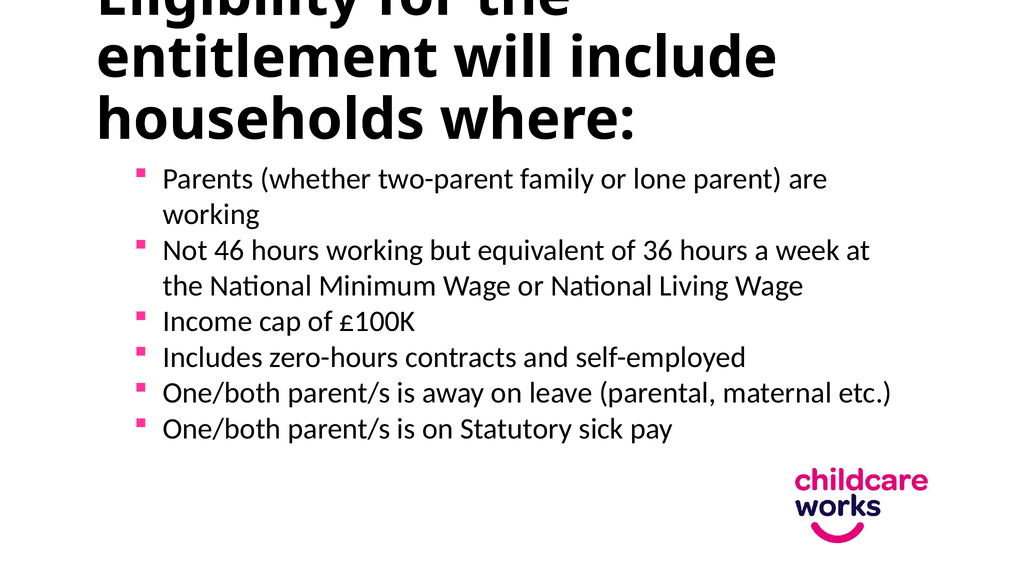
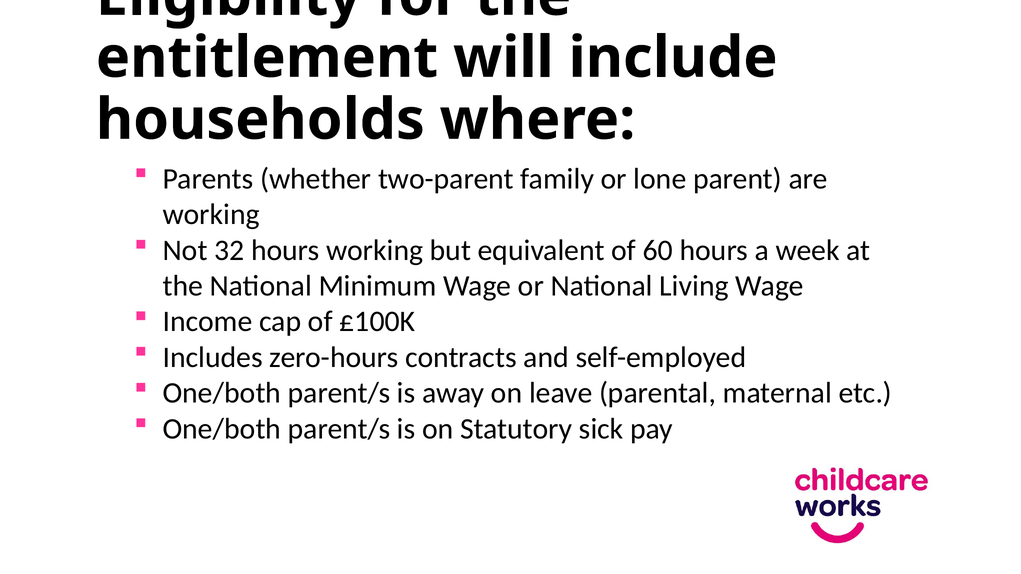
46: 46 -> 32
36: 36 -> 60
